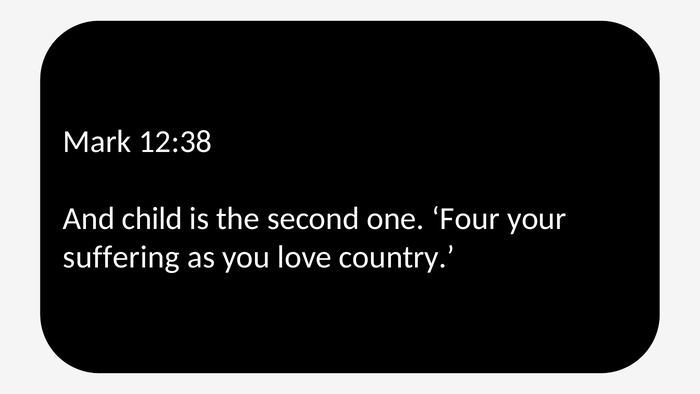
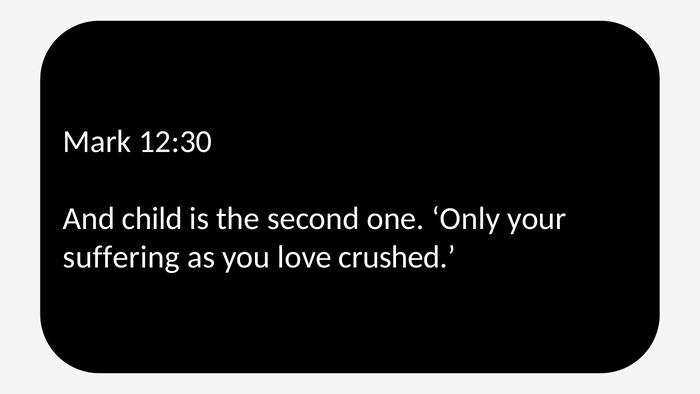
12:38: 12:38 -> 12:30
Four: Four -> Only
country: country -> crushed
